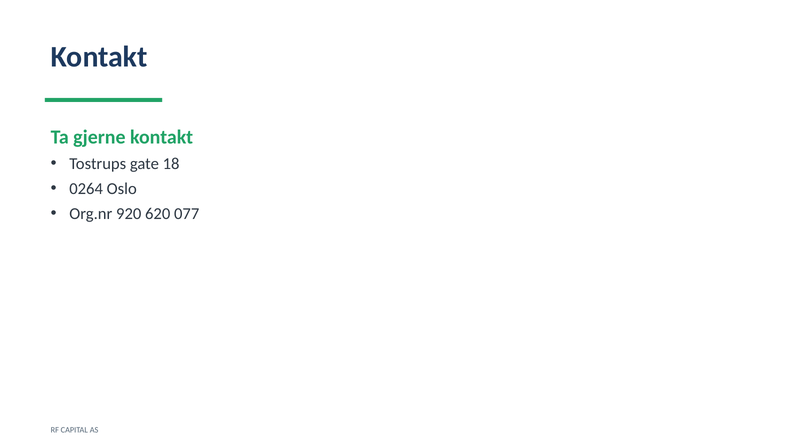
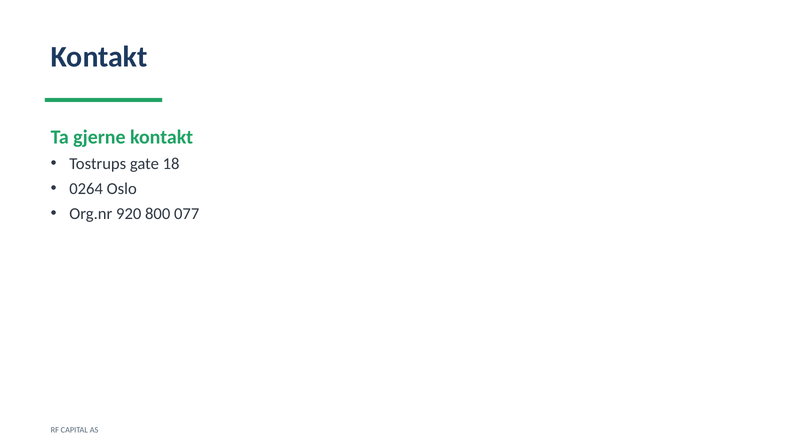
620: 620 -> 800
